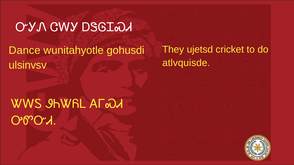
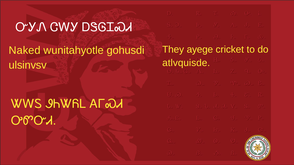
ujetsd: ujetsd -> ayege
Dance: Dance -> Naked
